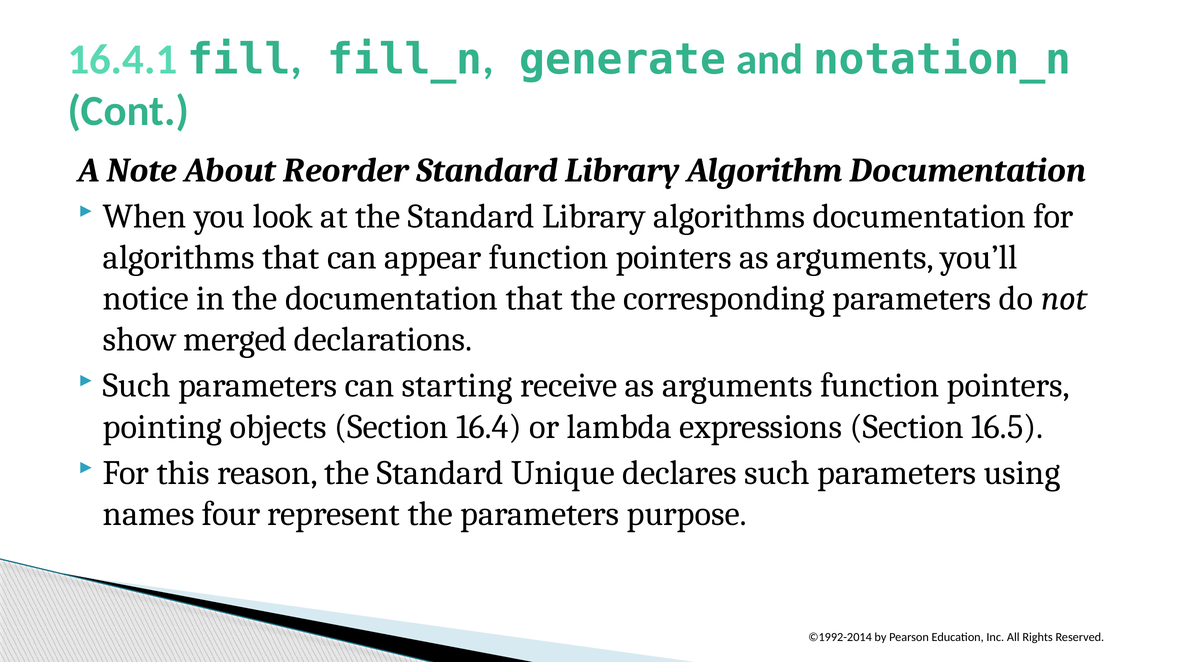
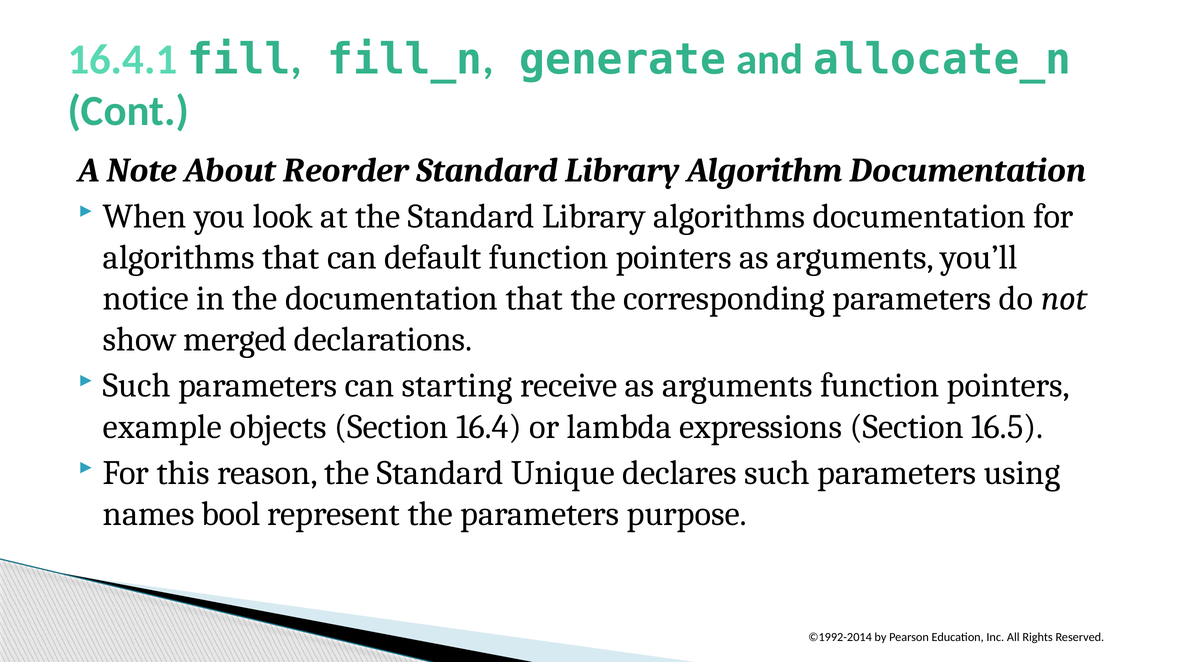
notation_n: notation_n -> allocate_n
appear: appear -> default
pointing: pointing -> example
four: four -> bool
